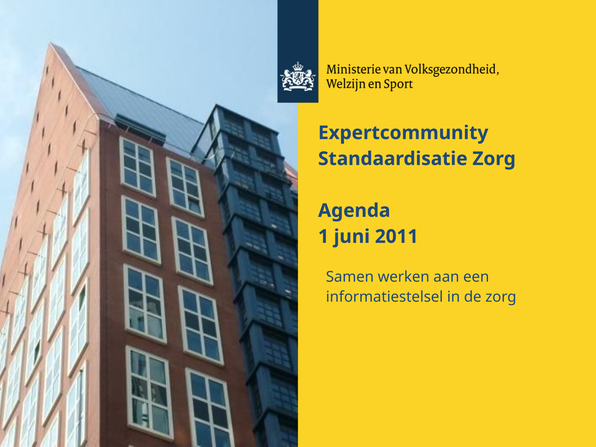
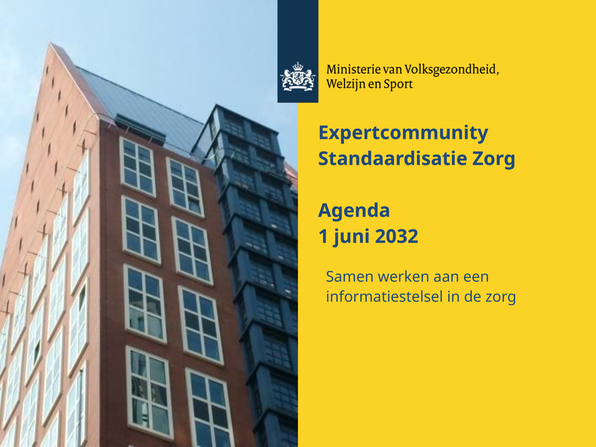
2011: 2011 -> 2032
